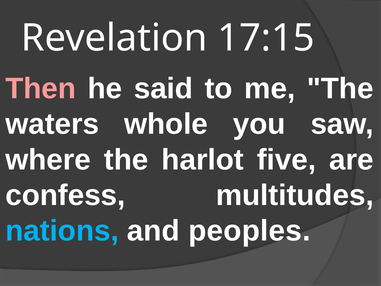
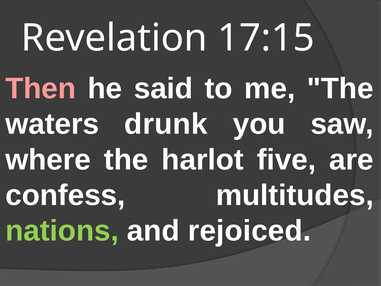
whole: whole -> drunk
nations colour: light blue -> light green
peoples: peoples -> rejoiced
